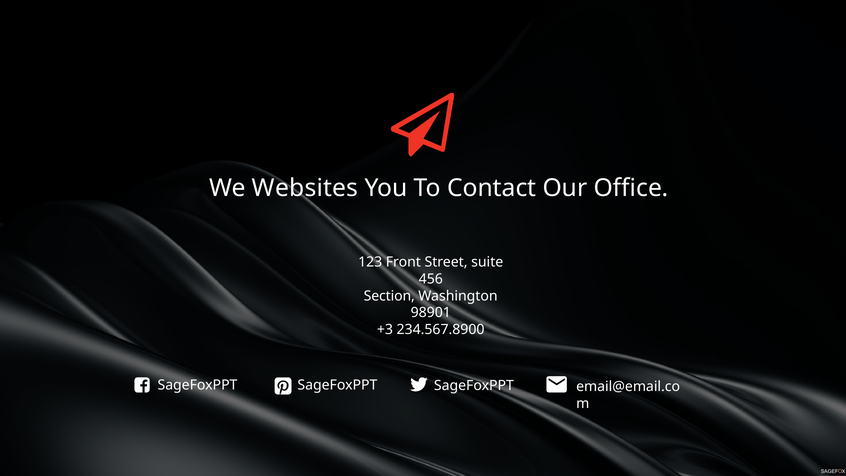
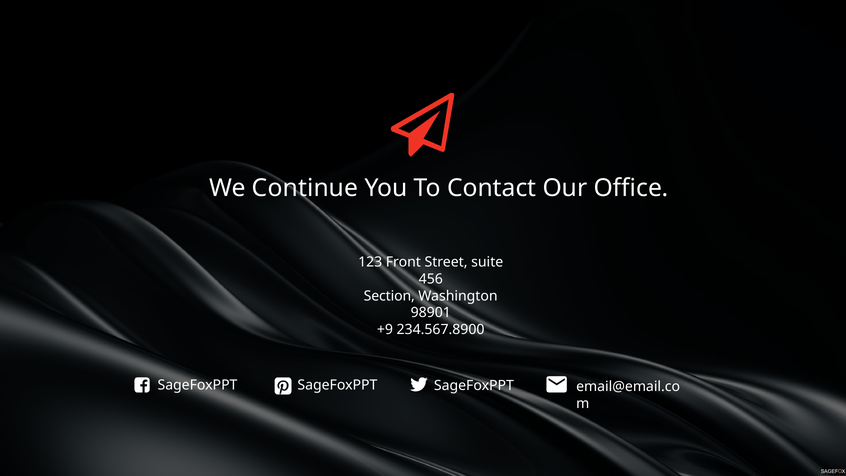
Websites: Websites -> Continue
+3: +3 -> +9
